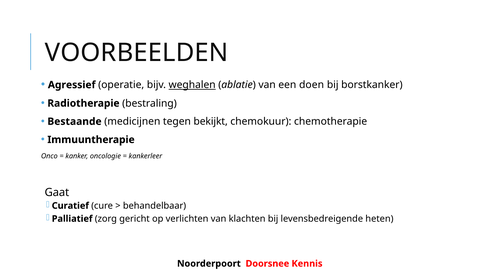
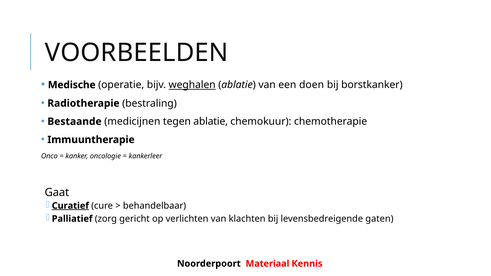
Agressief: Agressief -> Medische
tegen bekijkt: bekijkt -> ablatie
Curatief underline: none -> present
heten: heten -> gaten
Doorsnee: Doorsnee -> Materiaal
